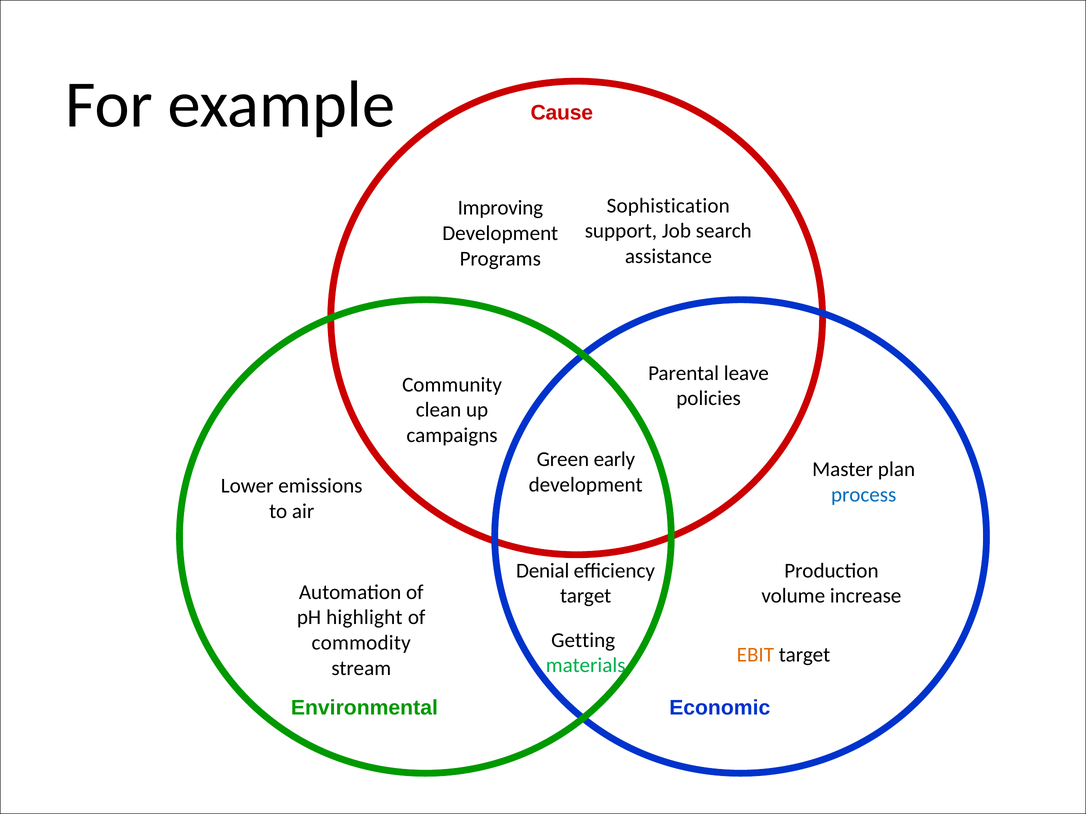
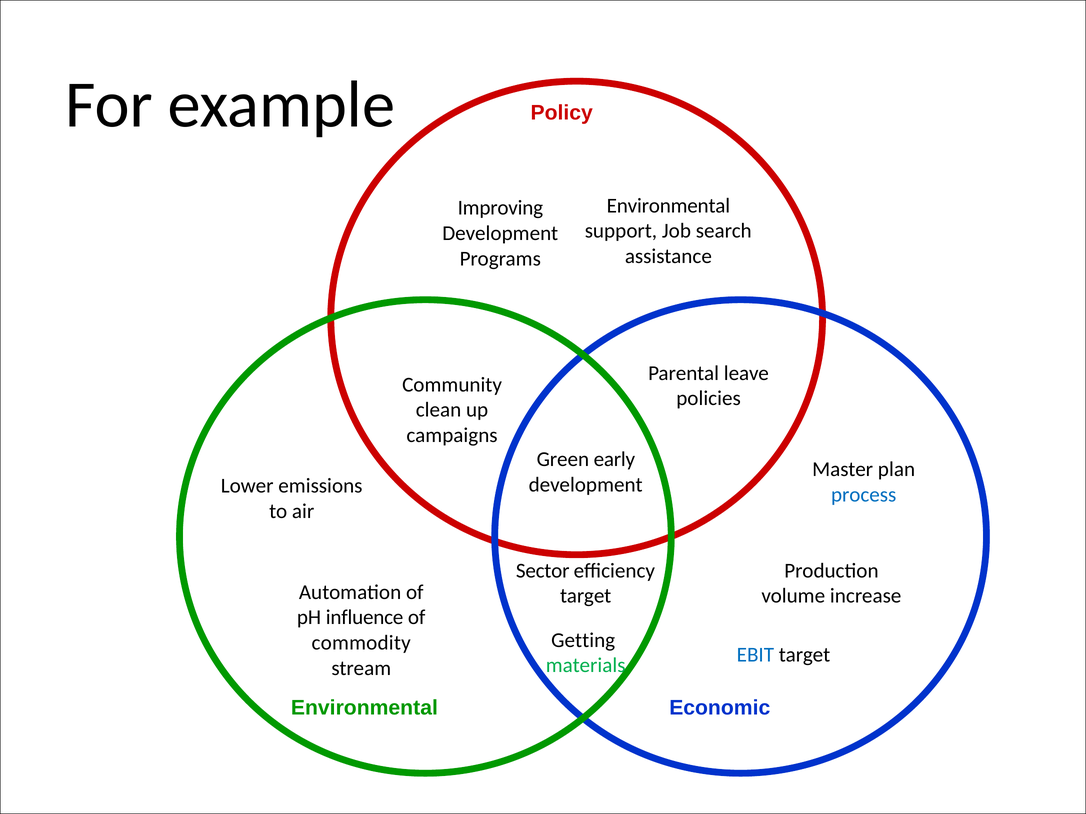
Cause: Cause -> Policy
Sophistication at (668, 206): Sophistication -> Environmental
Denial: Denial -> Sector
highlight: highlight -> influence
EBIT colour: orange -> blue
